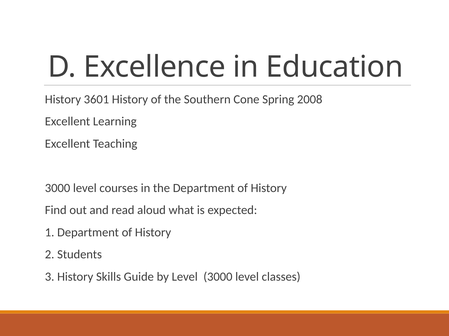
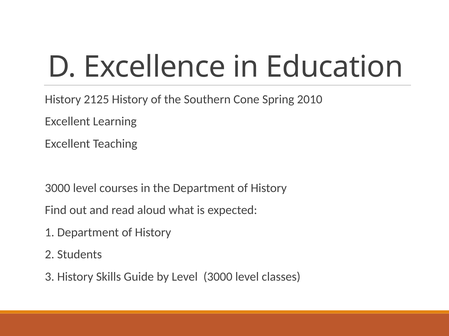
3601: 3601 -> 2125
2008: 2008 -> 2010
